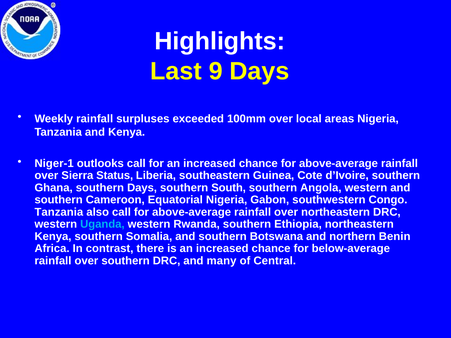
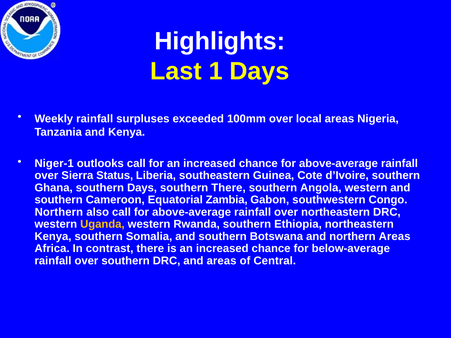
9: 9 -> 1
southern South: South -> There
Equatorial Nigeria: Nigeria -> Zambia
Tanzania at (59, 212): Tanzania -> Northern
Uganda colour: light blue -> yellow
northern Benin: Benin -> Areas
and many: many -> areas
